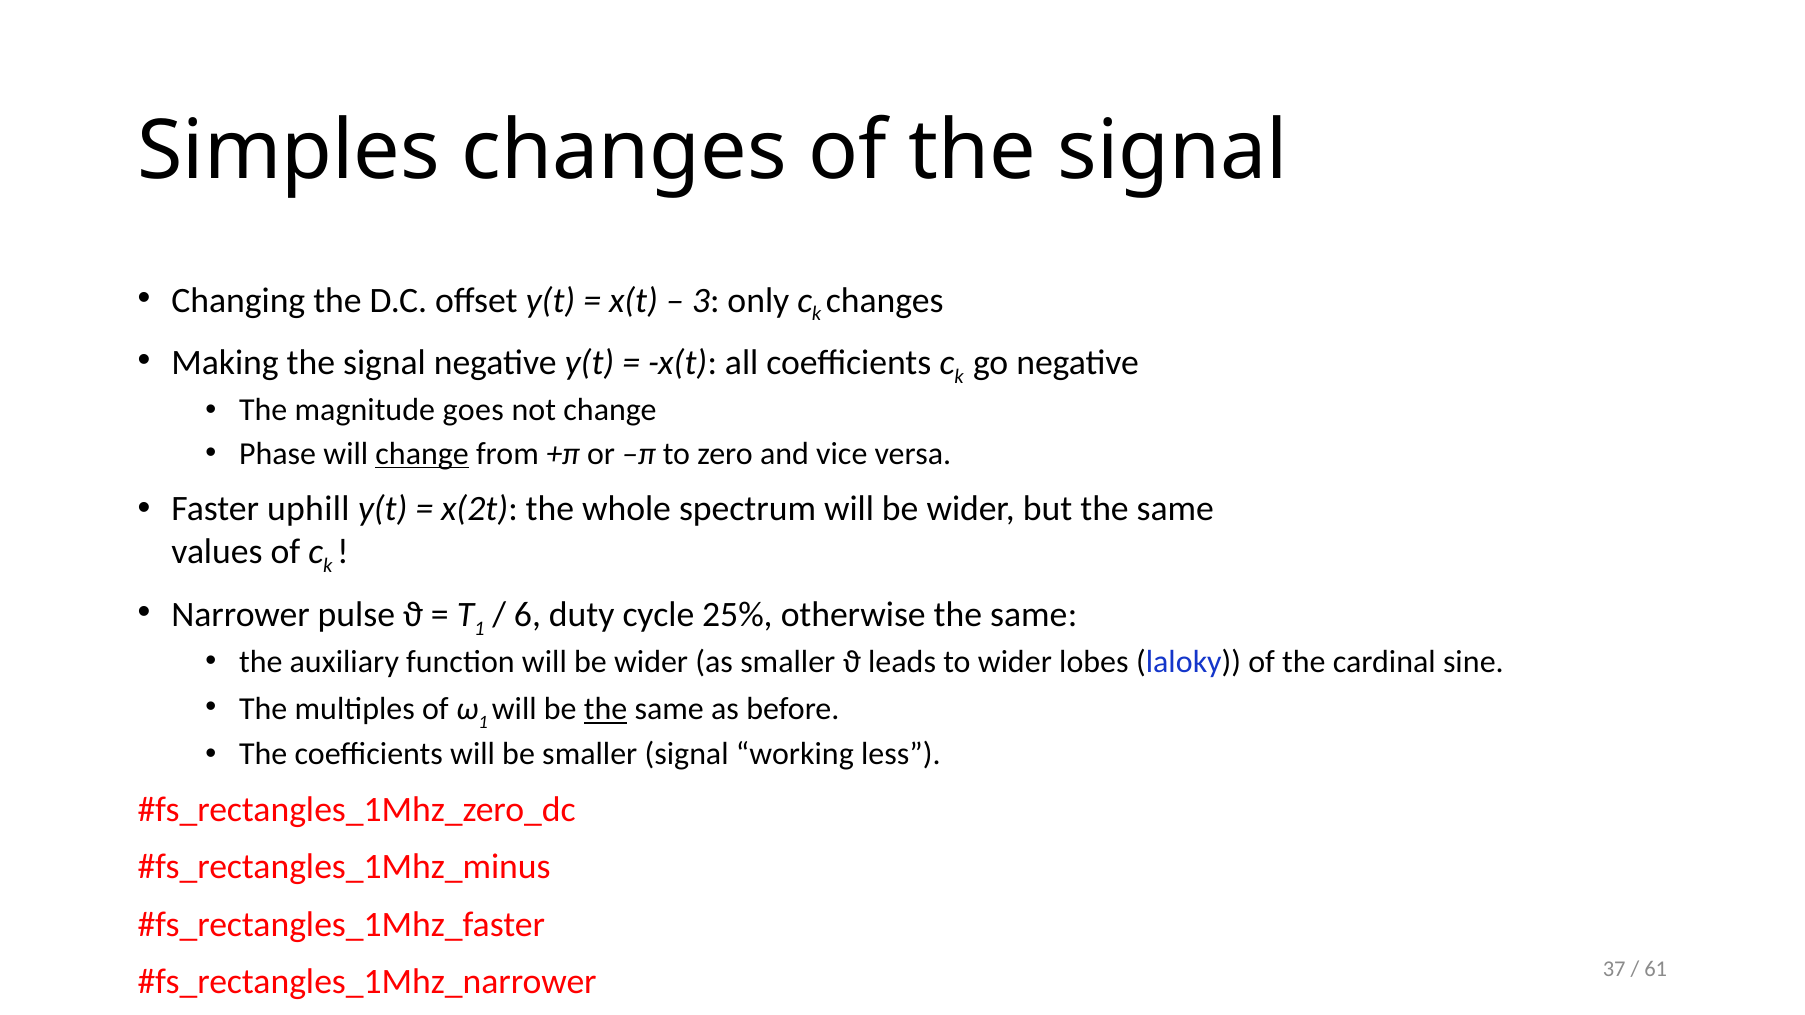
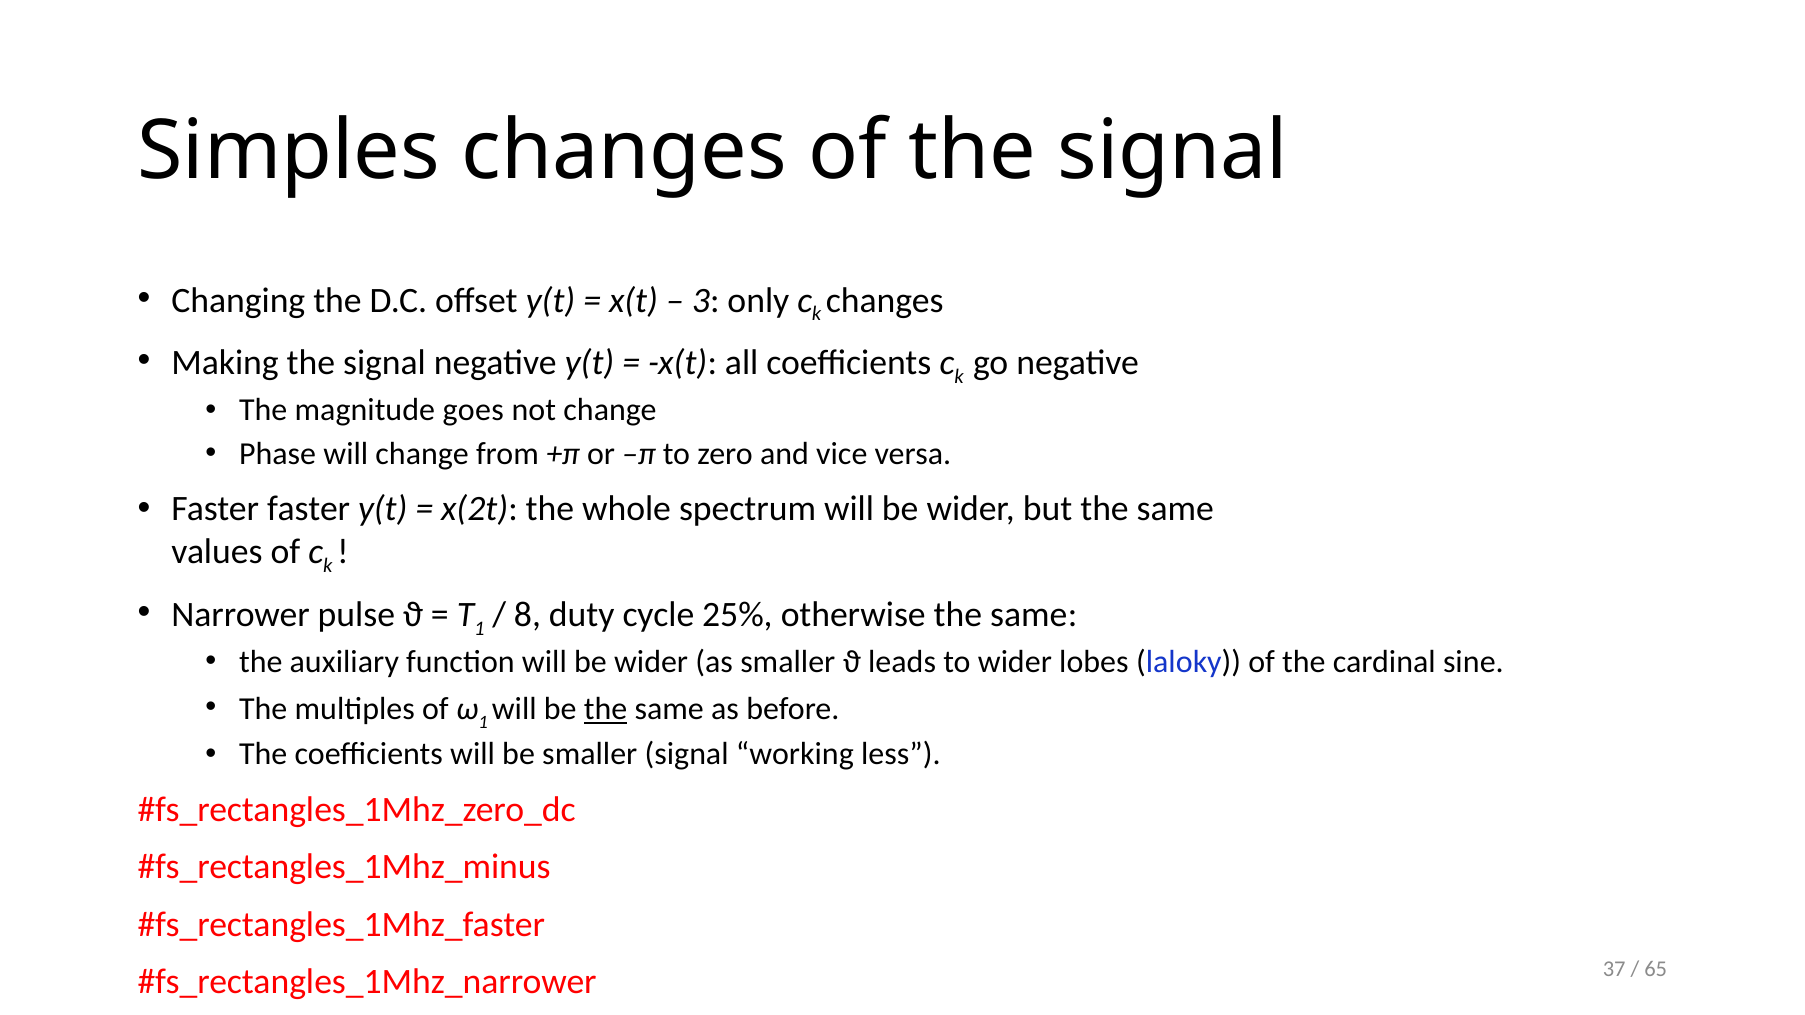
change at (422, 454) underline: present -> none
Faster uphill: uphill -> faster
6: 6 -> 8
61: 61 -> 65
